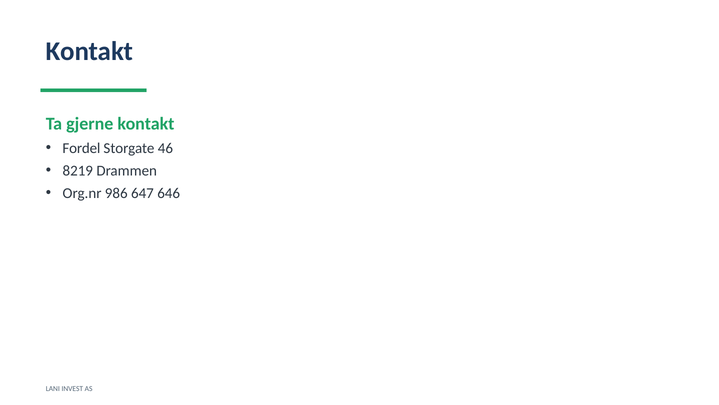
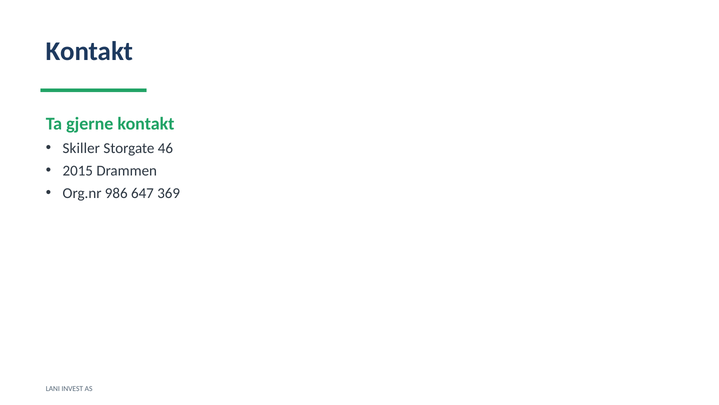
Fordel: Fordel -> Skiller
8219: 8219 -> 2015
646: 646 -> 369
